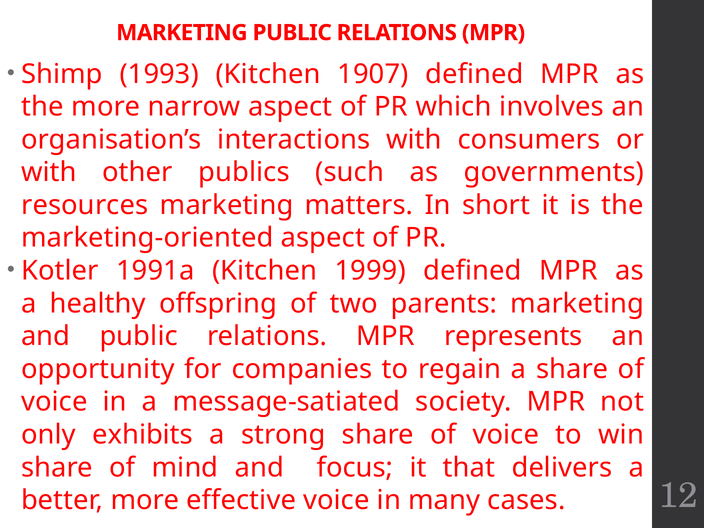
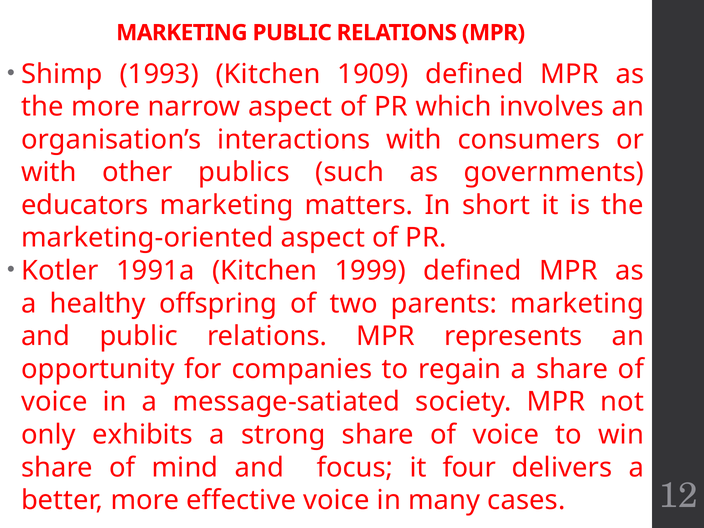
1907: 1907 -> 1909
resources: resources -> educators
that: that -> four
